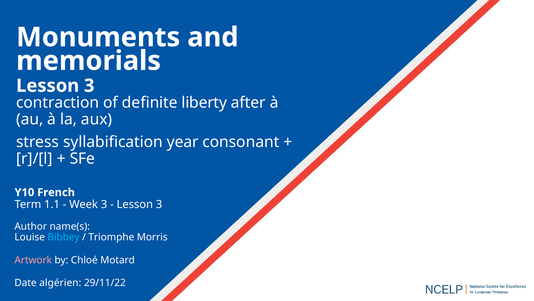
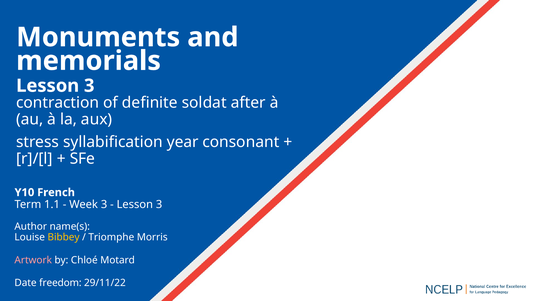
liberty: liberty -> soldat
Bibbey colour: light blue -> yellow
algérien: algérien -> freedom
